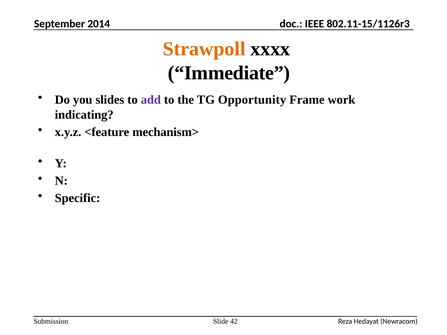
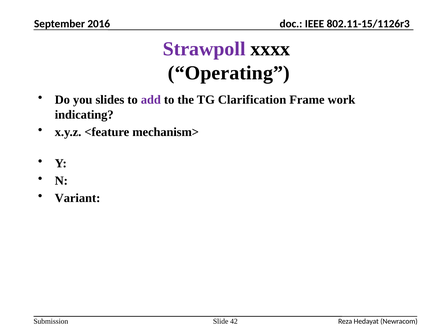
2014: 2014 -> 2016
Strawpoll colour: orange -> purple
Immediate: Immediate -> Operating
Opportunity: Opportunity -> Clarification
Specific: Specific -> Variant
